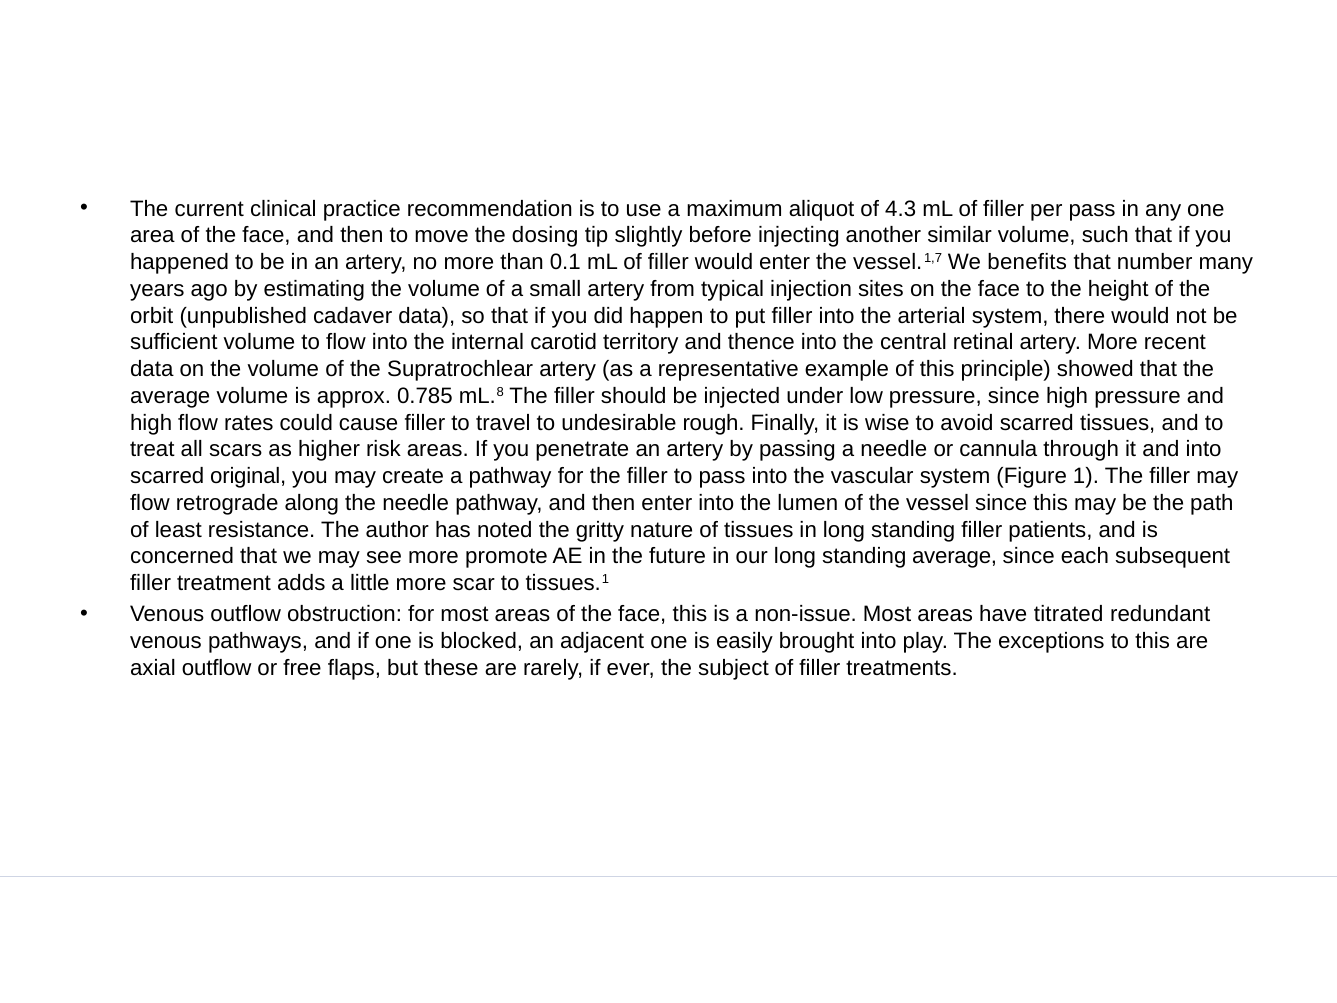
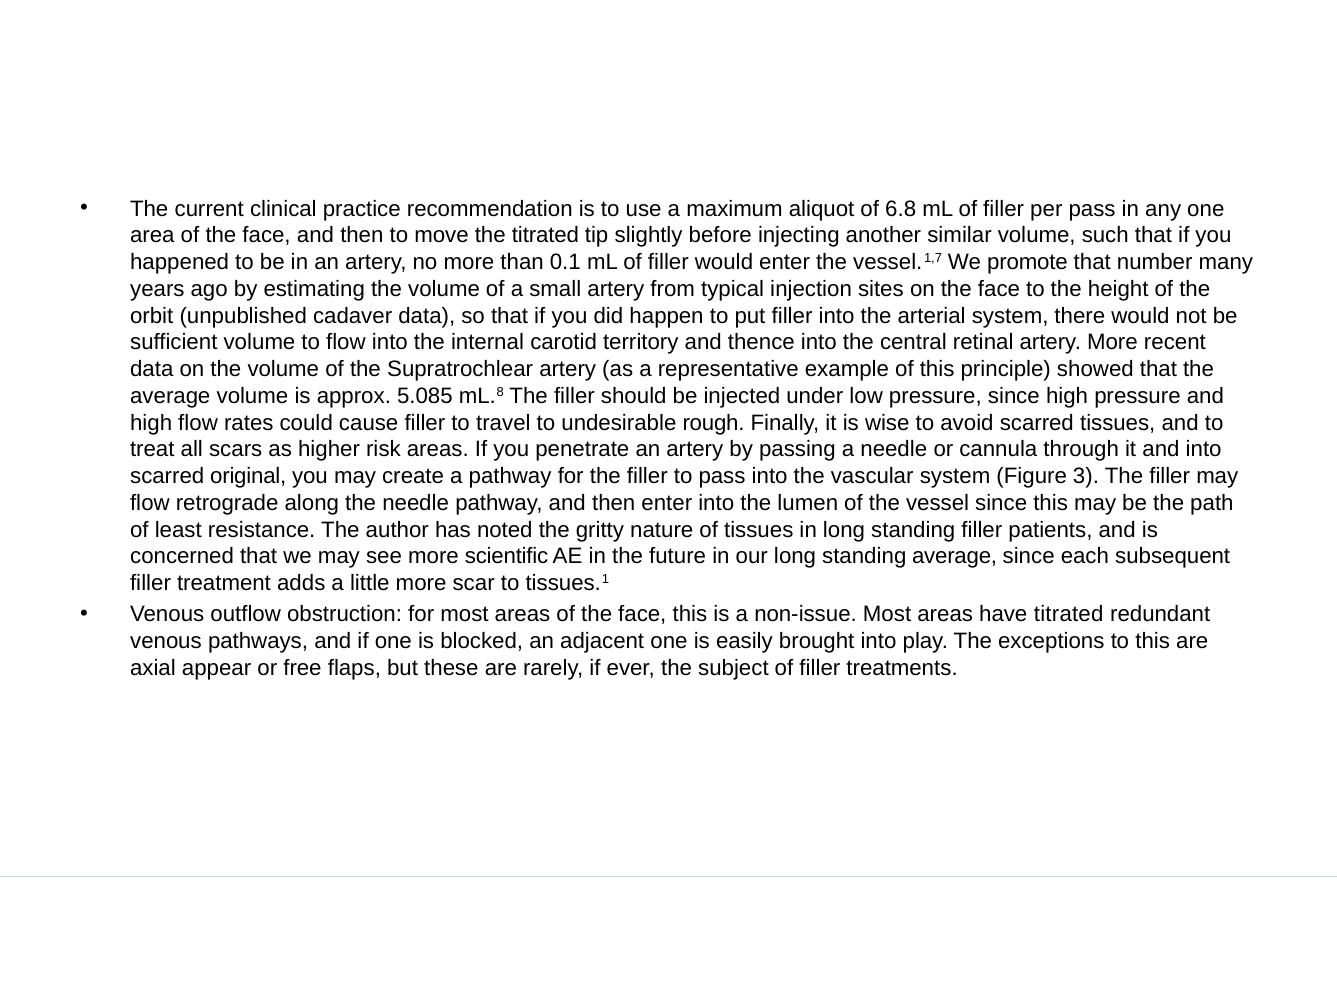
4.3: 4.3 -> 6.8
the dosing: dosing -> titrated
benefits: benefits -> promote
0.785: 0.785 -> 5.085
1: 1 -> 3
promote: promote -> scientific
axial outflow: outflow -> appear
